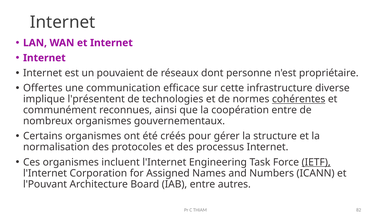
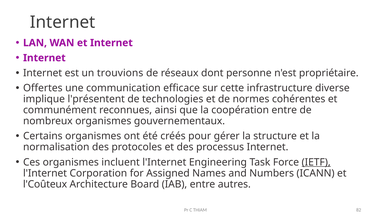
pouvaient: pouvaient -> trouvions
cohérentes underline: present -> none
l'Pouvant: l'Pouvant -> l'Coûteux
